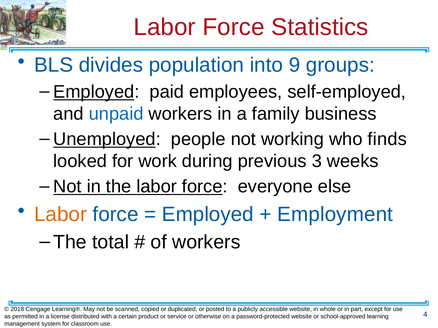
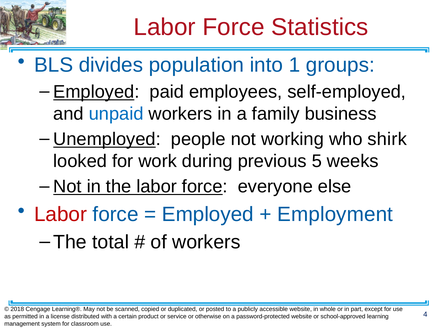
9: 9 -> 1
finds: finds -> shirk
3: 3 -> 5
Labor at (61, 215) colour: orange -> red
